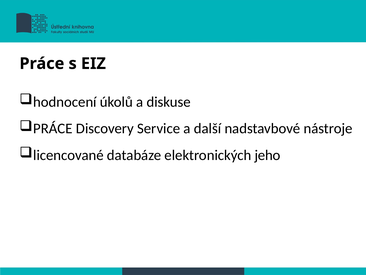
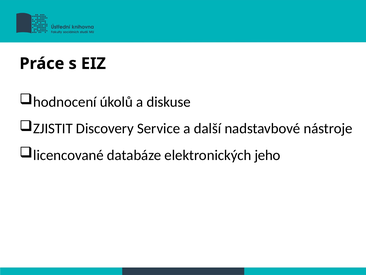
PRÁCE at (53, 128): PRÁCE -> ZJISTIT
